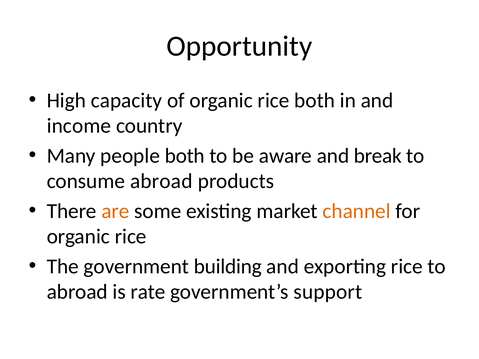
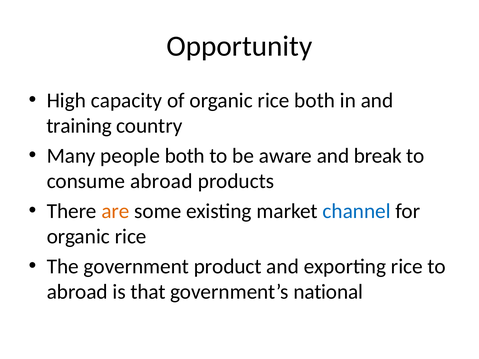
income: income -> training
channel colour: orange -> blue
building: building -> product
rate: rate -> that
support: support -> national
